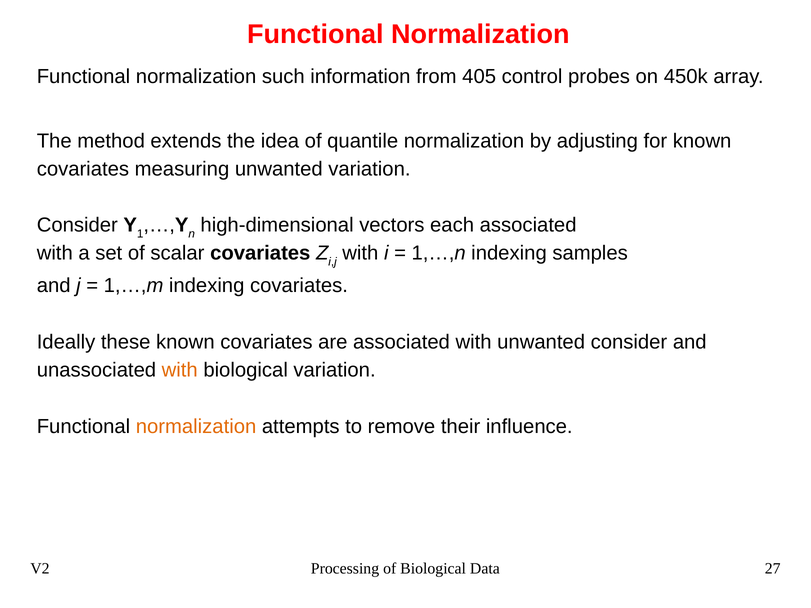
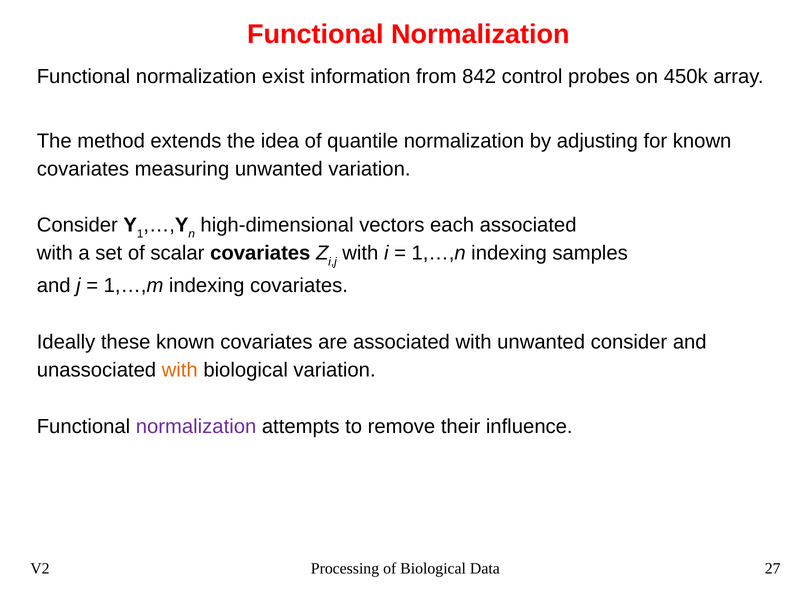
such: such -> exist
405: 405 -> 842
normalization at (196, 427) colour: orange -> purple
